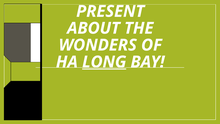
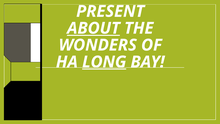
ABOUT underline: none -> present
